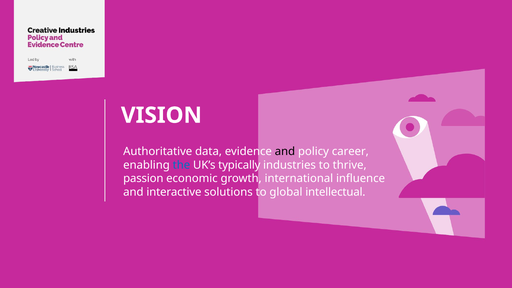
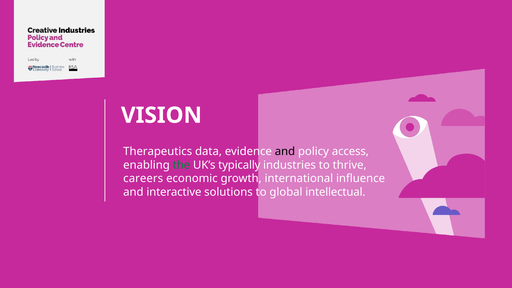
Authoritative: Authoritative -> Therapeutics
career: career -> access
the colour: blue -> green
passion: passion -> careers
